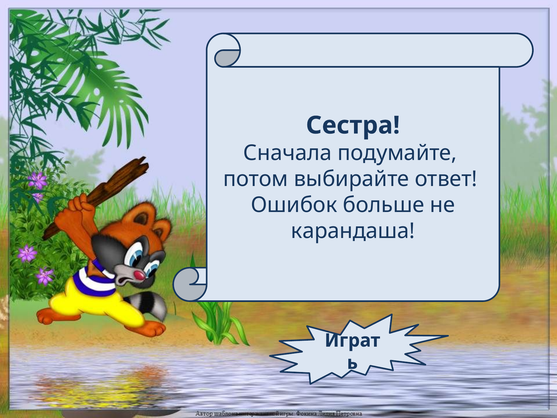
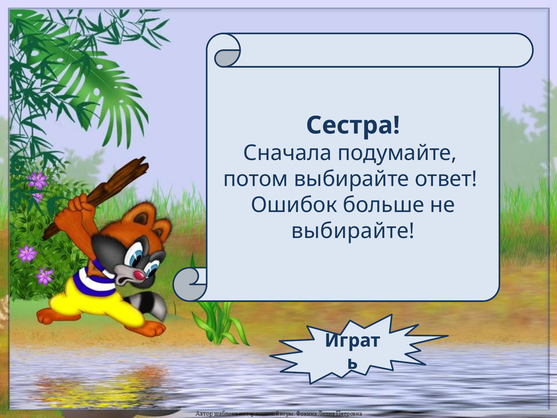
карандаша at (353, 231): карандаша -> выбирайте
